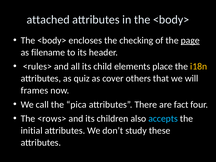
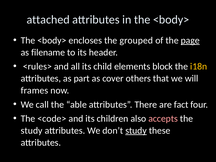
checking: checking -> grouped
place: place -> block
quiz: quiz -> part
pica: pica -> able
<rows>: <rows> -> <code>
accepts colour: light blue -> pink
initial at (32, 131): initial -> study
study at (136, 131) underline: none -> present
